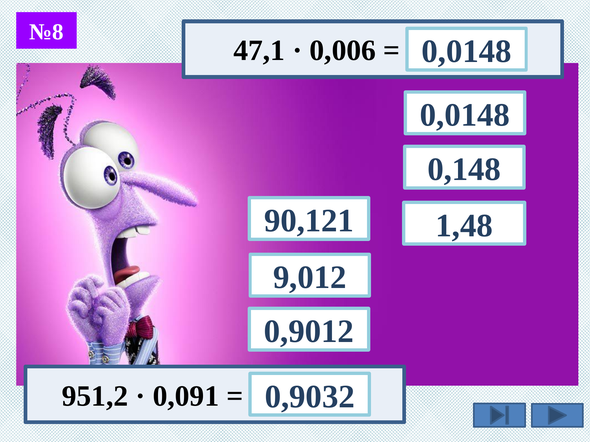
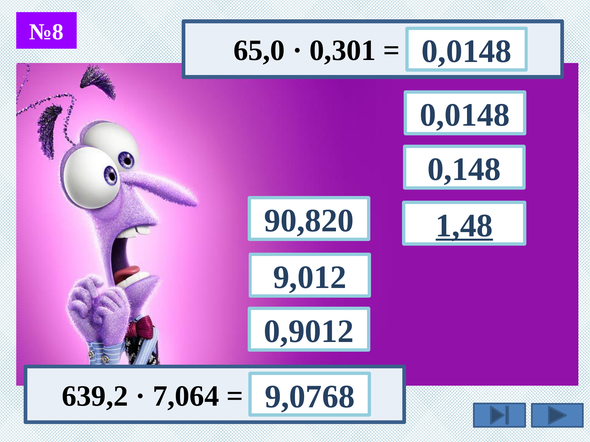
47,1: 47,1 -> 65,0
0,006: 0,006 -> 0,301
90,121: 90,121 -> 90,820
1,48 underline: none -> present
0,9032: 0,9032 -> 9,0768
951,2: 951,2 -> 639,2
0,091: 0,091 -> 7,064
